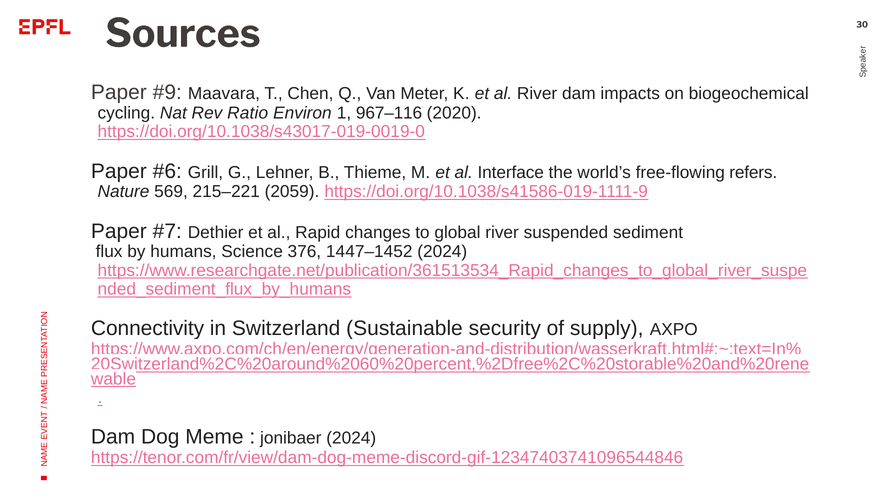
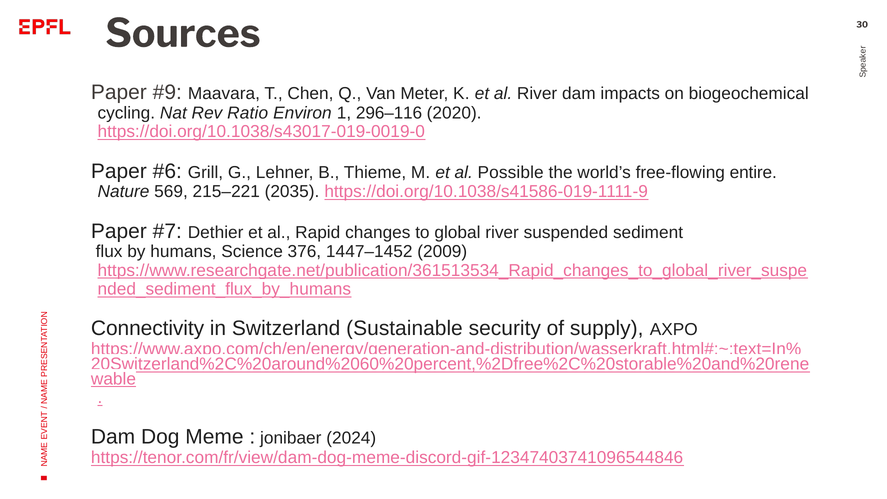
967–116: 967–116 -> 296–116
Interface: Interface -> Possible
refers: refers -> entire
2059: 2059 -> 2035
1447–1452 2024: 2024 -> 2009
